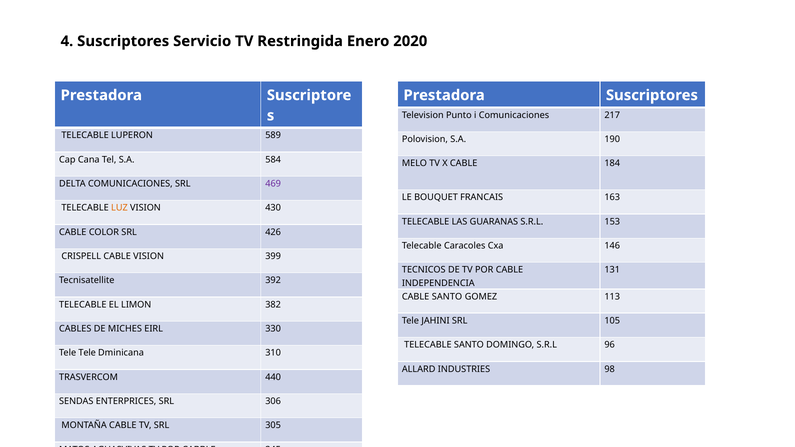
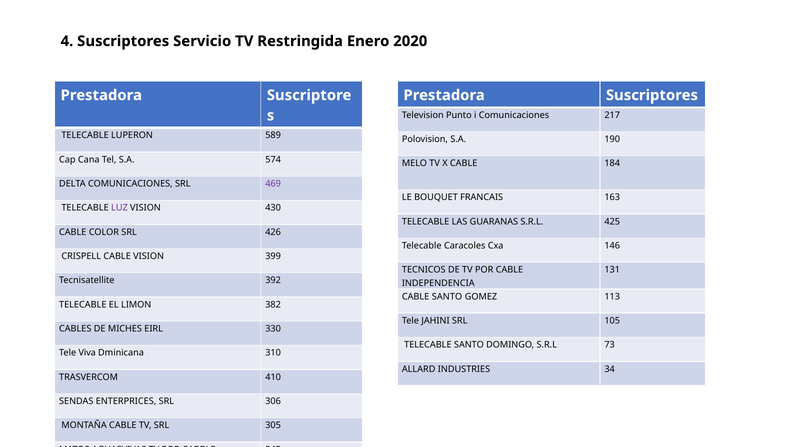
584: 584 -> 574
LUZ colour: orange -> purple
153: 153 -> 425
96: 96 -> 73
Tele Tele: Tele -> Viva
98: 98 -> 34
440: 440 -> 410
